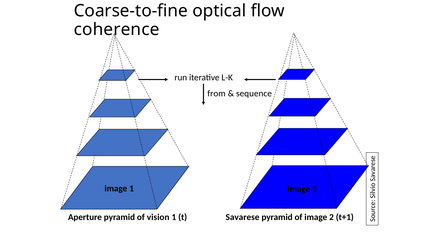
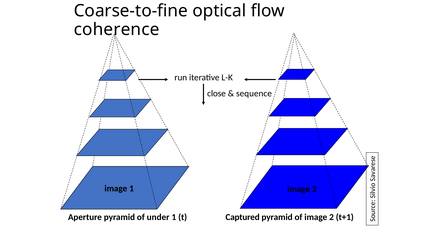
from: from -> close
vision: vision -> under
Savarese: Savarese -> Captured
